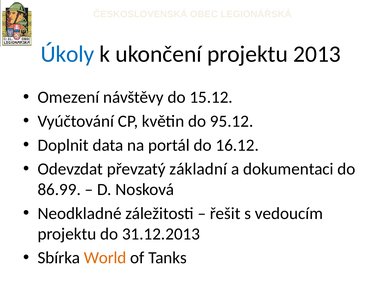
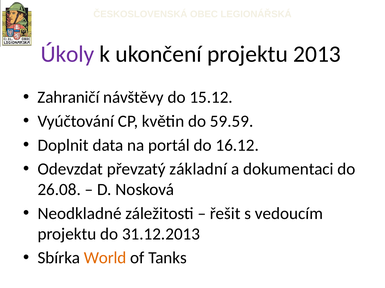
Úkoly colour: blue -> purple
Omezení: Omezení -> Zahraničí
95.12: 95.12 -> 59.59
86.99: 86.99 -> 26.08
